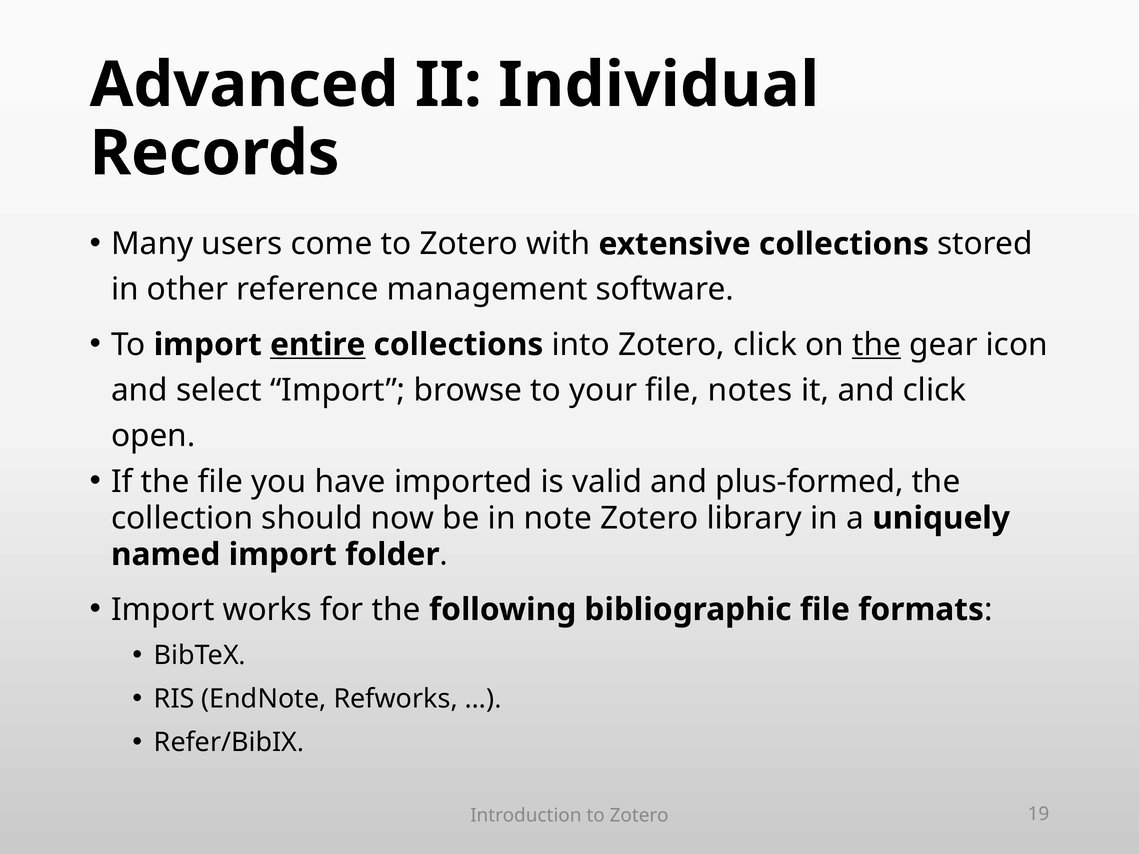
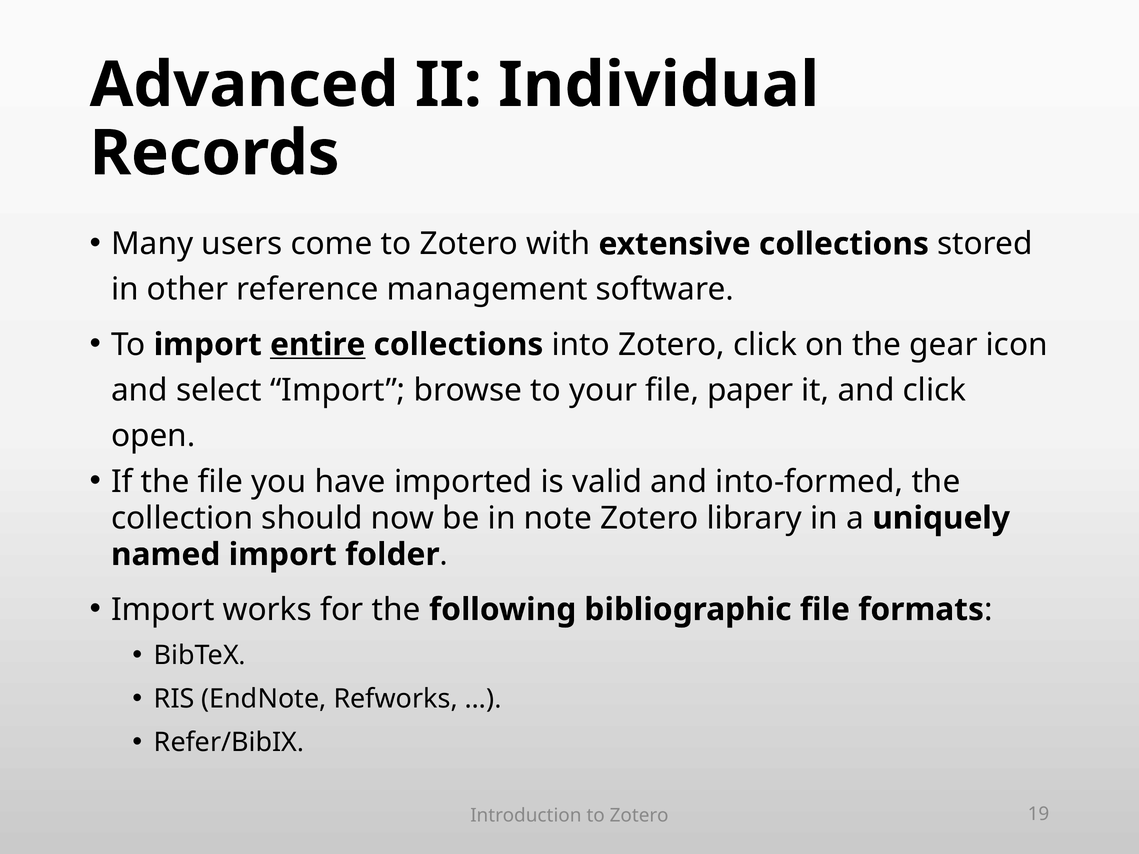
the at (877, 345) underline: present -> none
notes: notes -> paper
plus-formed: plus-formed -> into-formed
